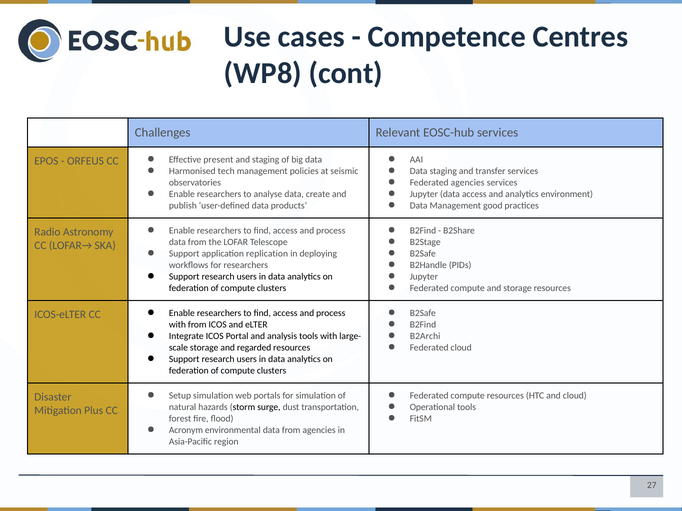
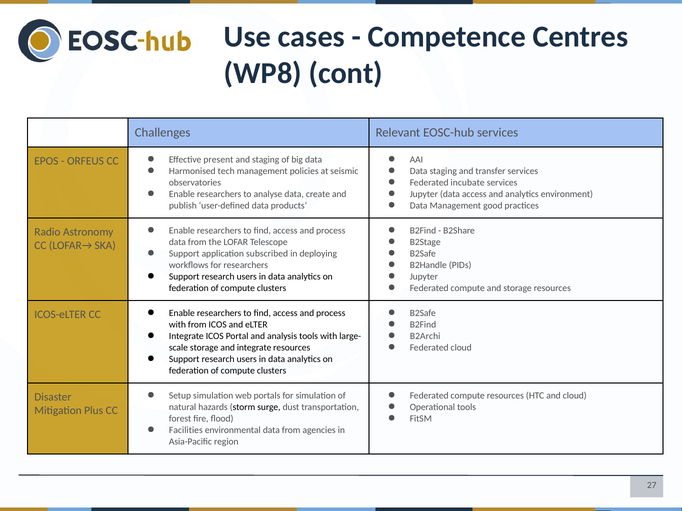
Federated agencies: agencies -> incubate
replication: replication -> subscribed
and regarded: regarded -> integrate
Acronym: Acronym -> Facilities
